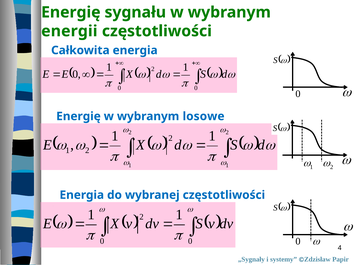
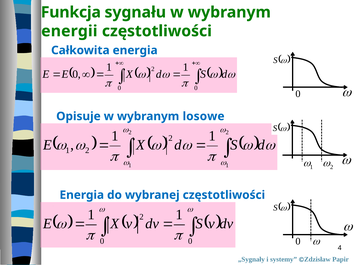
Energię at (71, 12): Energię -> Funkcja
Energię at (78, 117): Energię -> Opisuje
